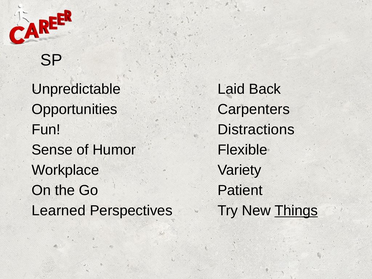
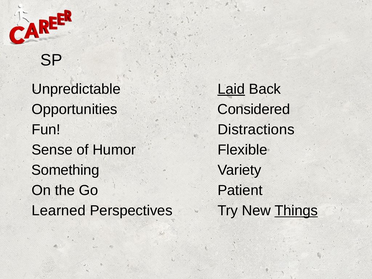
Laid underline: none -> present
Carpenters: Carpenters -> Considered
Workplace: Workplace -> Something
